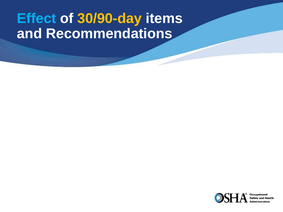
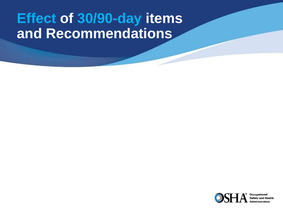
30/90-day colour: yellow -> light blue
